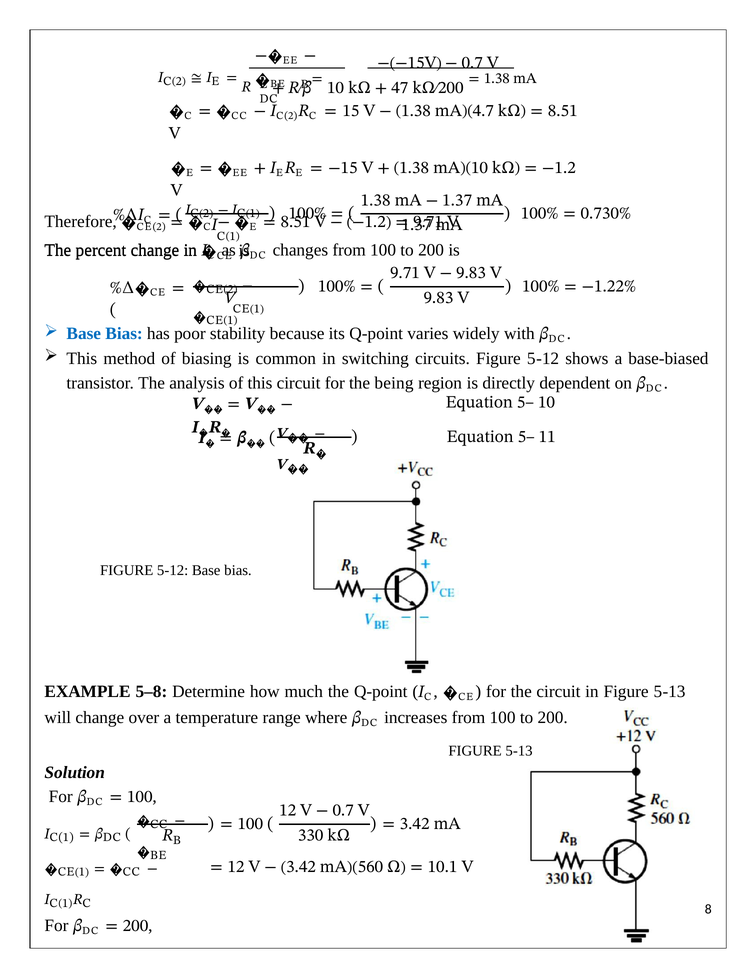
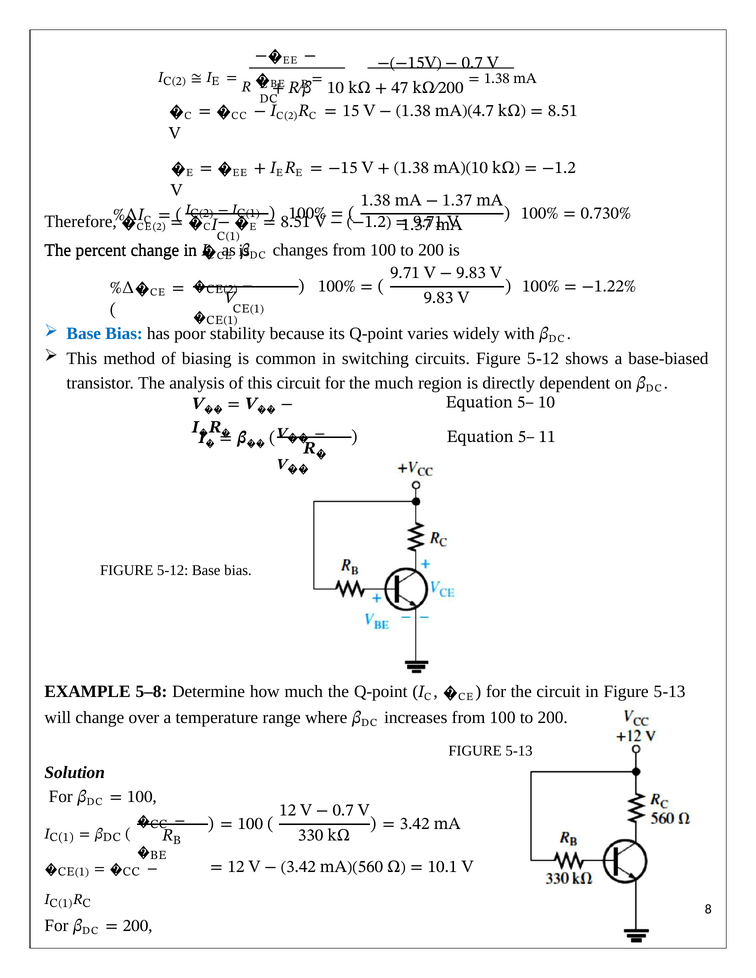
the being: being -> much
